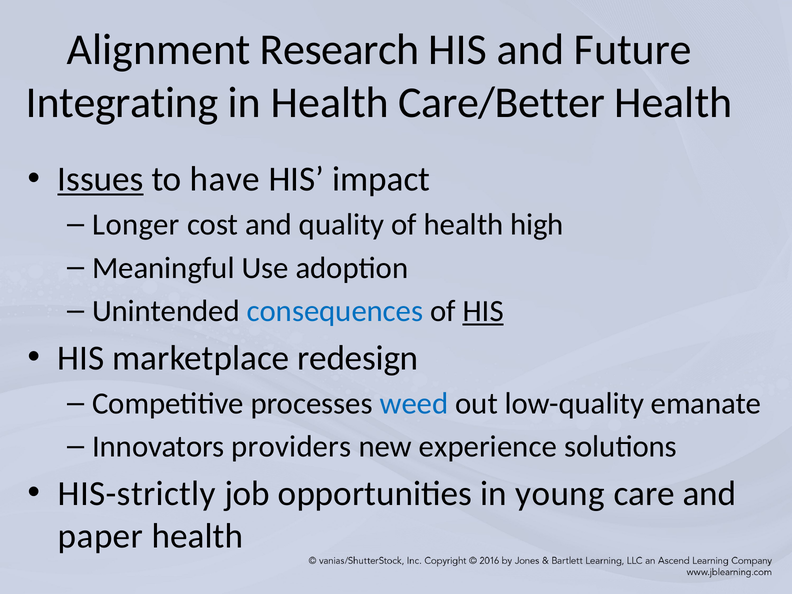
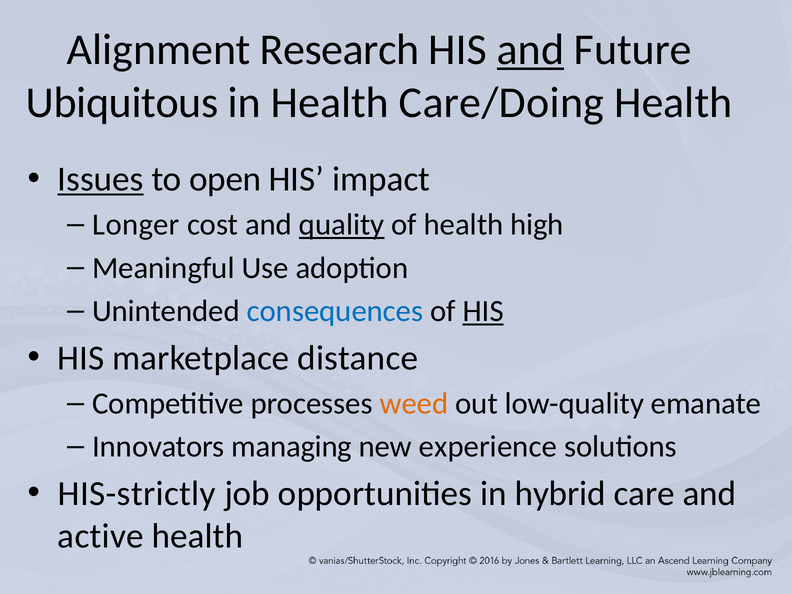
and at (530, 50) underline: none -> present
Integrating: Integrating -> Ubiquitous
Care/Better: Care/Better -> Care/Doing
have: have -> open
quality underline: none -> present
redesign: redesign -> distance
weed colour: blue -> orange
providers: providers -> managing
young: young -> hybrid
paper: paper -> active
